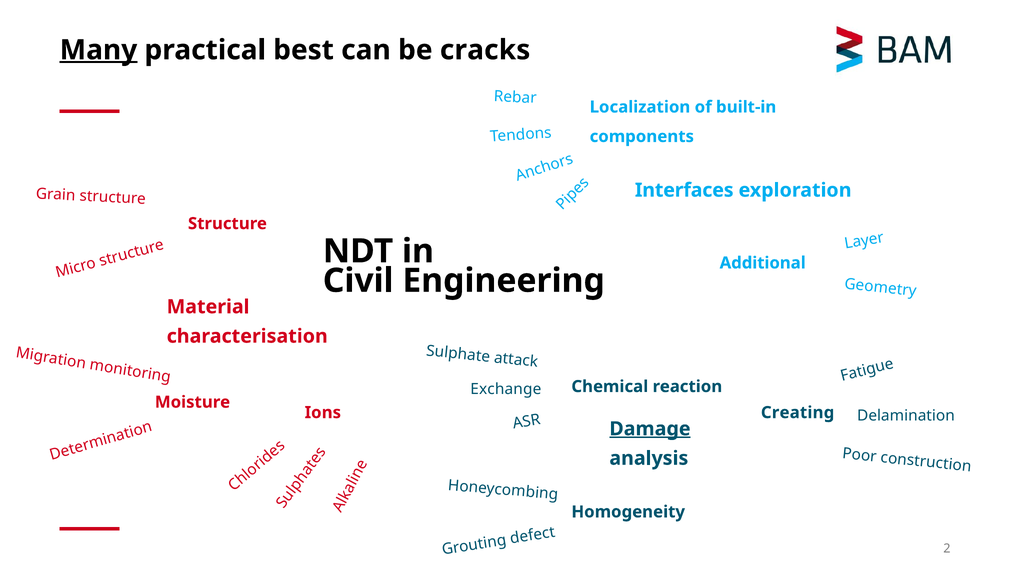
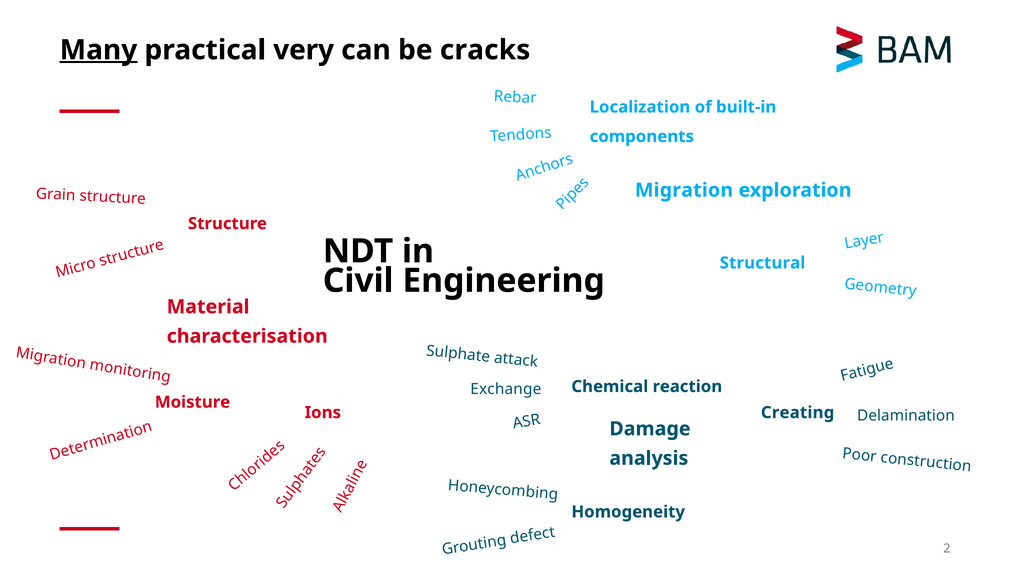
best: best -> very
Interfaces at (684, 190): Interfaces -> Migration
Additional: Additional -> Structural
Damage underline: present -> none
